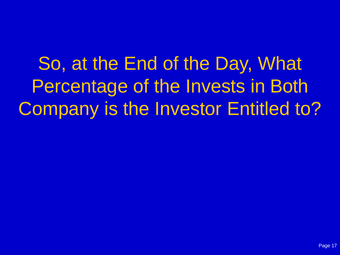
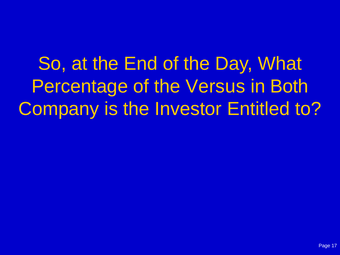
Invests: Invests -> Versus
